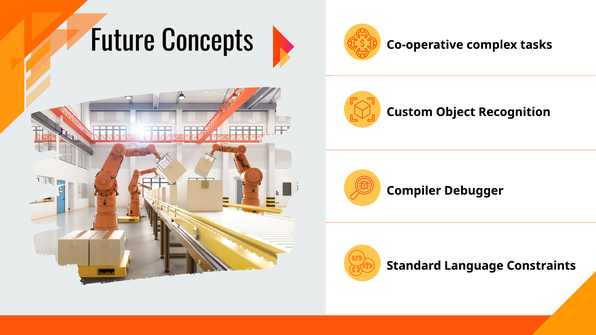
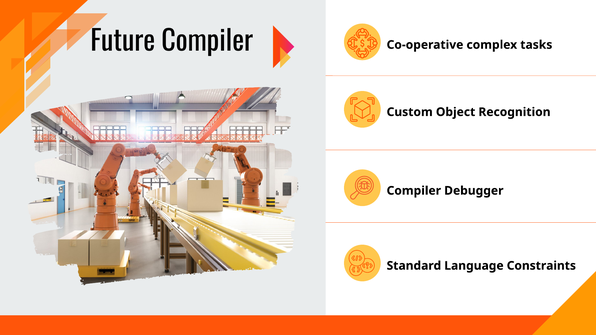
Future Concepts: Concepts -> Compiler
